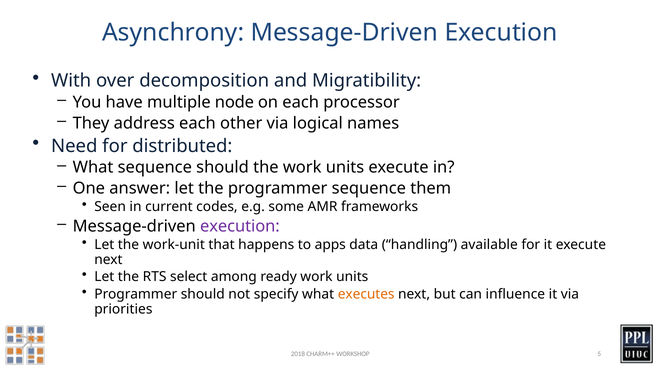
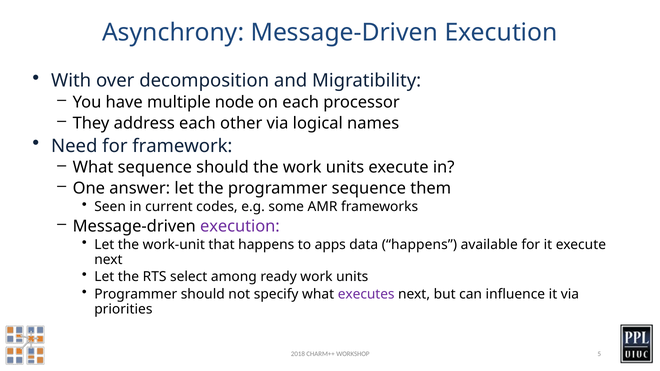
distributed: distributed -> framework
data handling: handling -> happens
executes colour: orange -> purple
